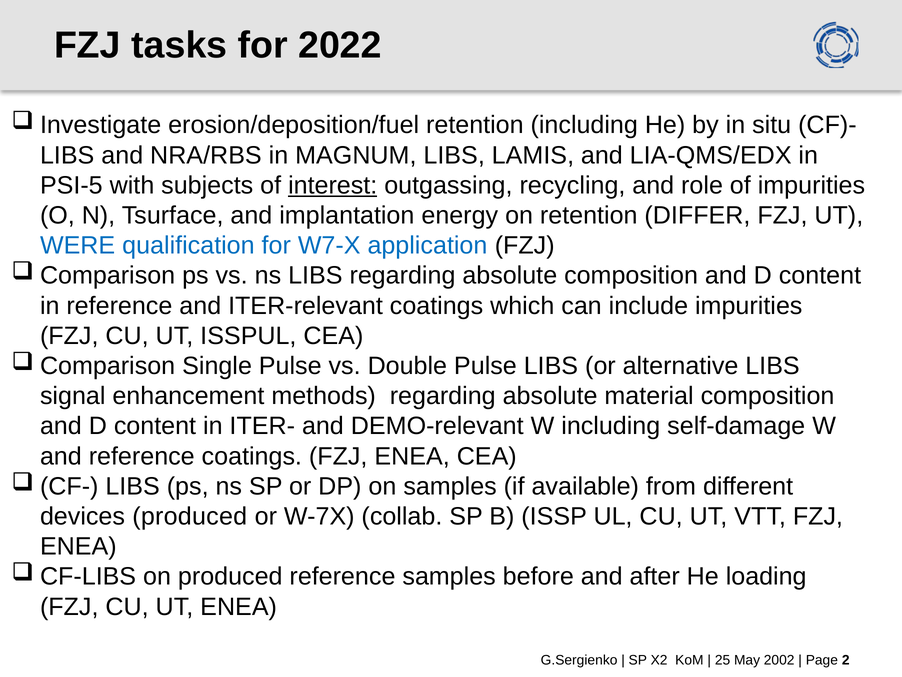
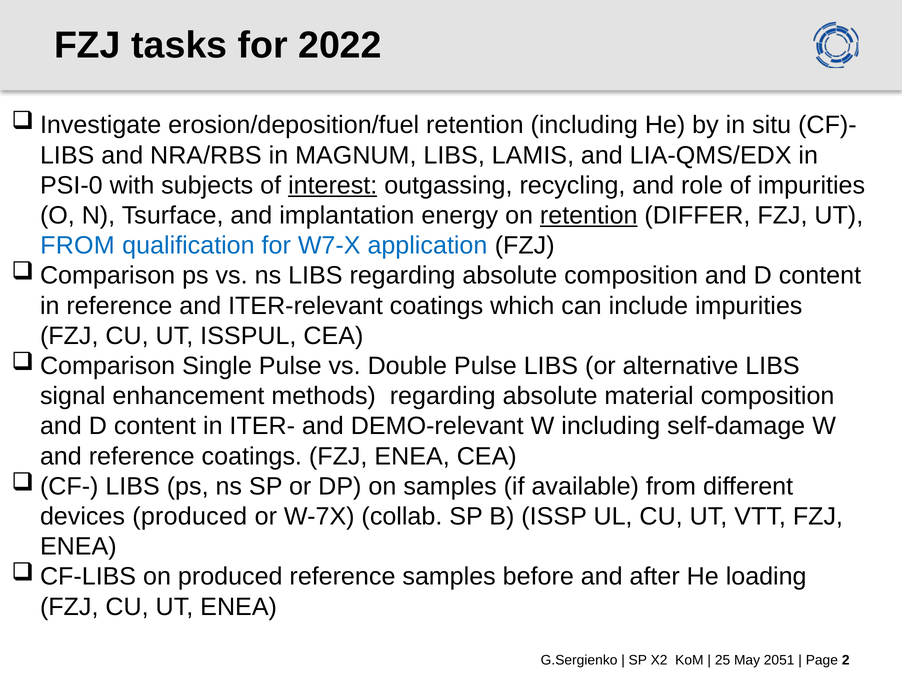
PSI-5: PSI-5 -> PSI-0
retention at (589, 215) underline: none -> present
WERE at (78, 245): WERE -> FROM
2002: 2002 -> 2051
